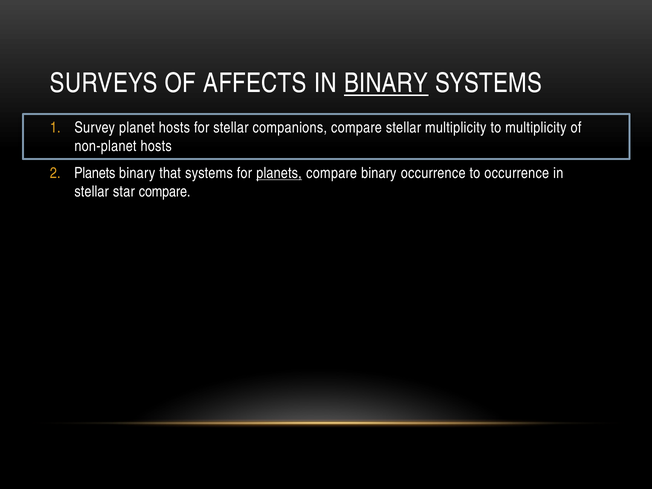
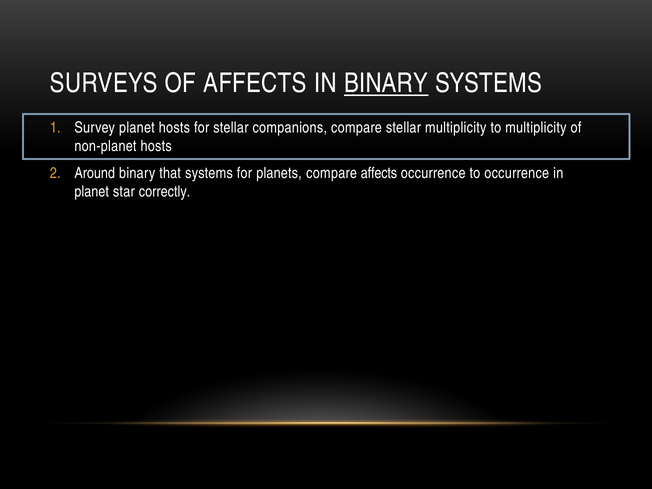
Planets at (95, 173): Planets -> Around
planets at (279, 173) underline: present -> none
compare binary: binary -> affects
stellar at (92, 192): stellar -> planet
star compare: compare -> correctly
